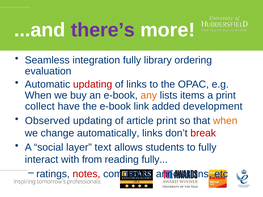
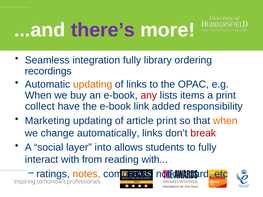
evaluation: evaluation -> recordings
updating at (93, 84) colour: red -> orange
any colour: orange -> red
development: development -> responsibility
Observed: Observed -> Marketing
text: text -> into
reading fully: fully -> with
notes colour: red -> orange
annotations: annotations -> noticeboard
